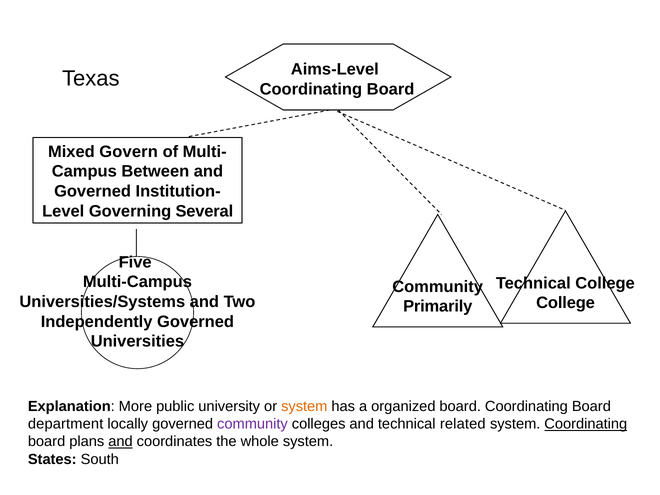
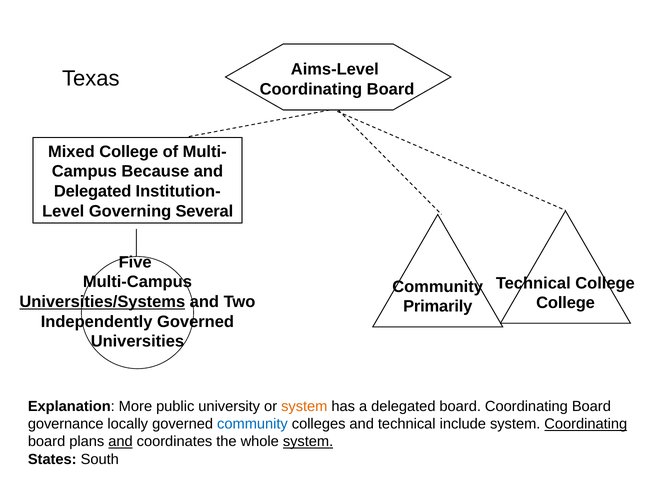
Mixed Govern: Govern -> College
Between: Between -> Because
Governed at (93, 191): Governed -> Delegated
Universities/Systems underline: none -> present
a organized: organized -> delegated
department: department -> governance
community at (252, 424) colour: purple -> blue
related: related -> include
system at (308, 442) underline: none -> present
